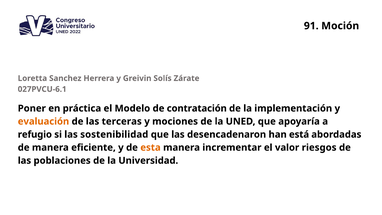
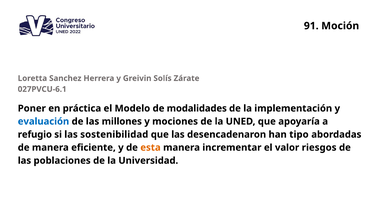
contratación: contratación -> modalidades
evaluación colour: orange -> blue
terceras: terceras -> millones
está: está -> tipo
